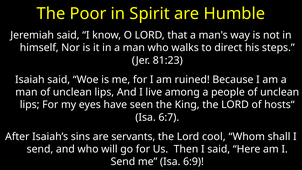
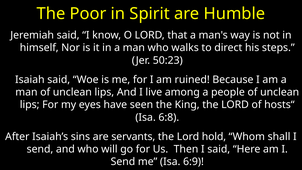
81:23: 81:23 -> 50:23
6:7: 6:7 -> 6:8
cool: cool -> hold
